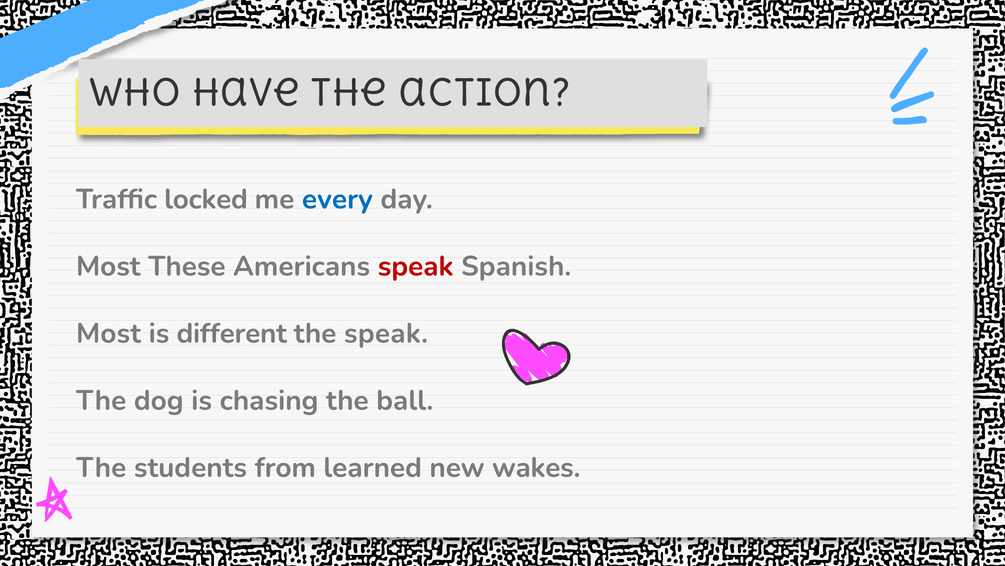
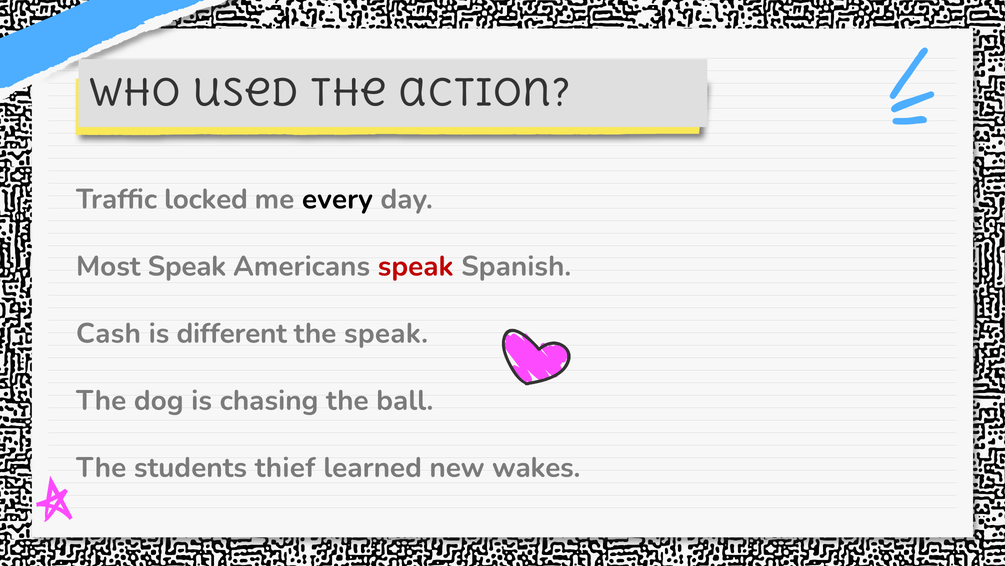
have: have -> used
every colour: blue -> black
Most These: These -> Speak
Most at (108, 333): Most -> Cash
from: from -> thief
